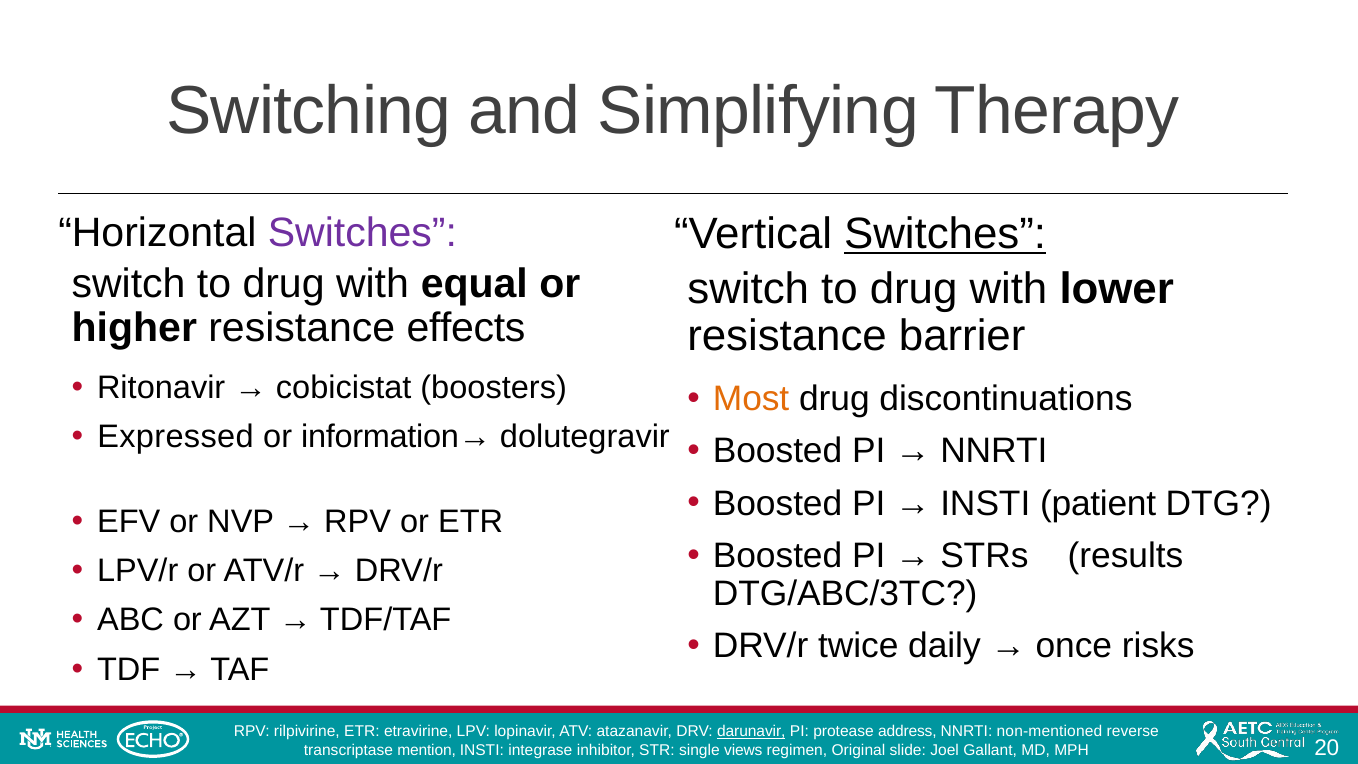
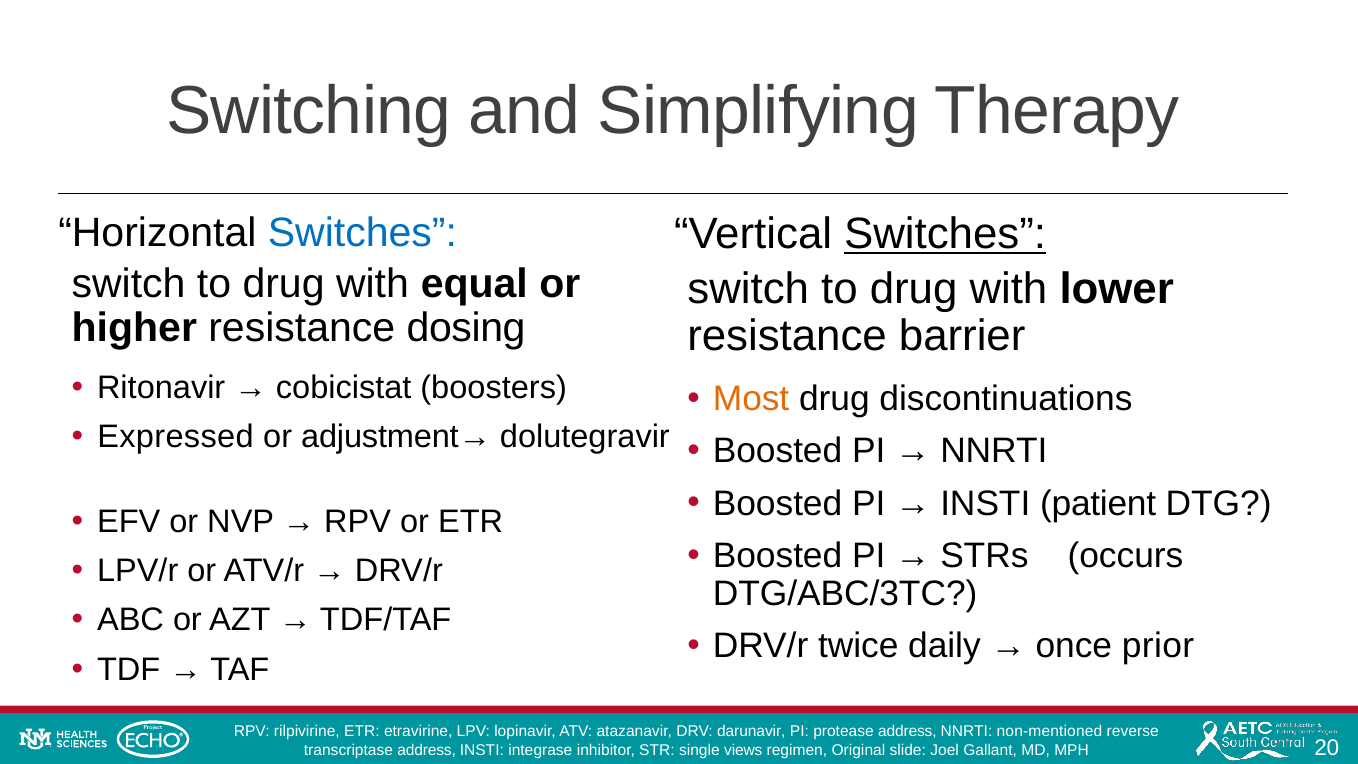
Switches at (362, 233) colour: purple -> blue
effects: effects -> dosing
information→: information→ -> adjustment→
results: results -> occurs
risks: risks -> prior
darunavir underline: present -> none
transcriptase mention: mention -> address
